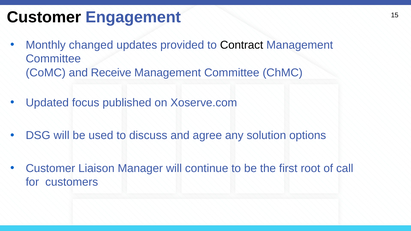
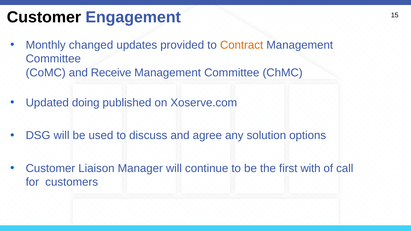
Contract colour: black -> orange
focus: focus -> doing
root: root -> with
